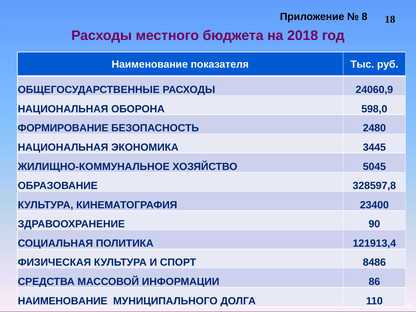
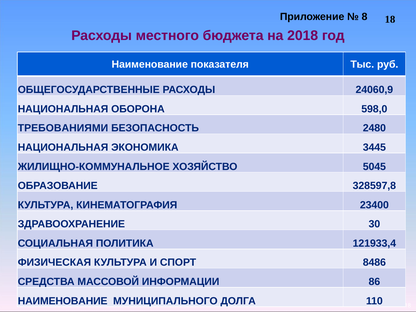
ФОРМИРОВАНИЕ: ФОРМИРОВАНИЕ -> ТРЕБОВАНИЯМИ
90: 90 -> 30
121913,4: 121913,4 -> 121933,4
